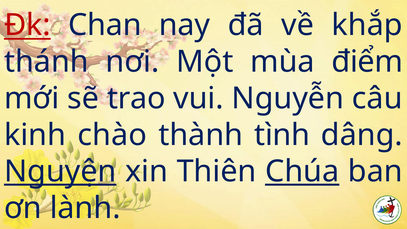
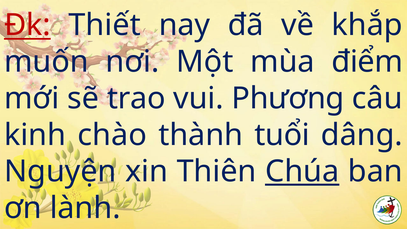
Chan: Chan -> Thiết
thánh: thánh -> muốn
Nguyễn: Nguyễn -> Phương
tình: tình -> tuổi
Nguyện underline: present -> none
